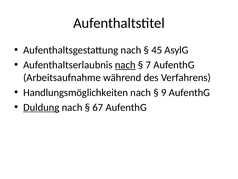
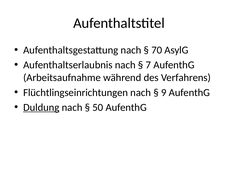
45: 45 -> 70
nach at (125, 65) underline: present -> none
Handlungsmöglichkeiten: Handlungsmöglichkeiten -> Flüchtlingseinrichtungen
67: 67 -> 50
